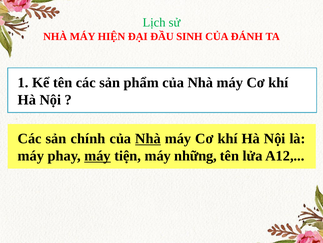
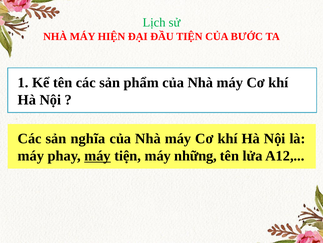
ĐẦU SINH: SINH -> TIỆN
ĐÁNH: ĐÁNH -> BƯỚC
chính: chính -> nghĩa
Nhà at (148, 138) underline: present -> none
